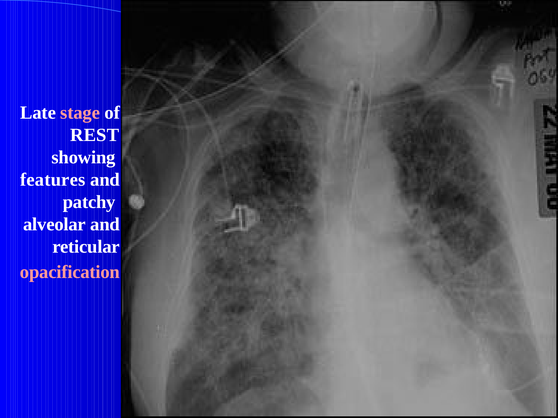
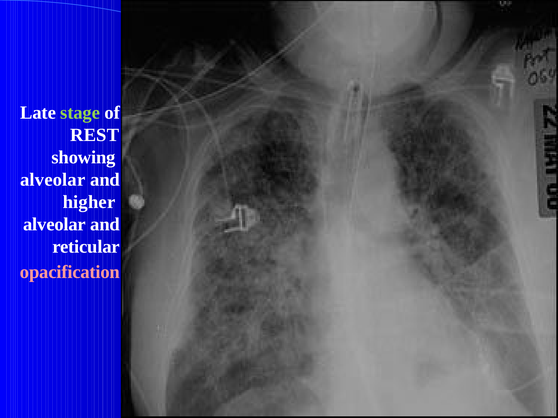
stage colour: pink -> light green
features at (53, 180): features -> alveolar
patchy: patchy -> higher
